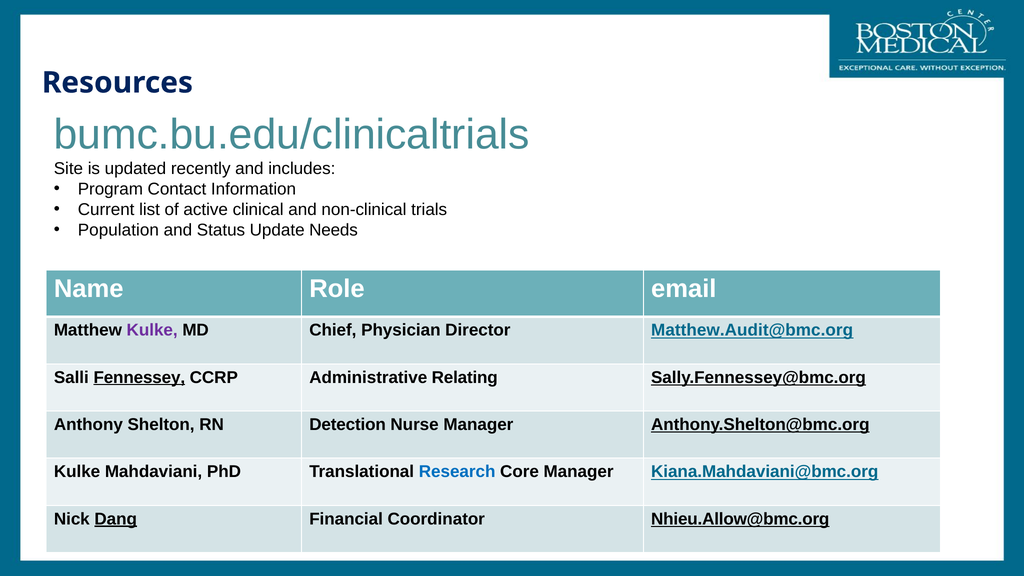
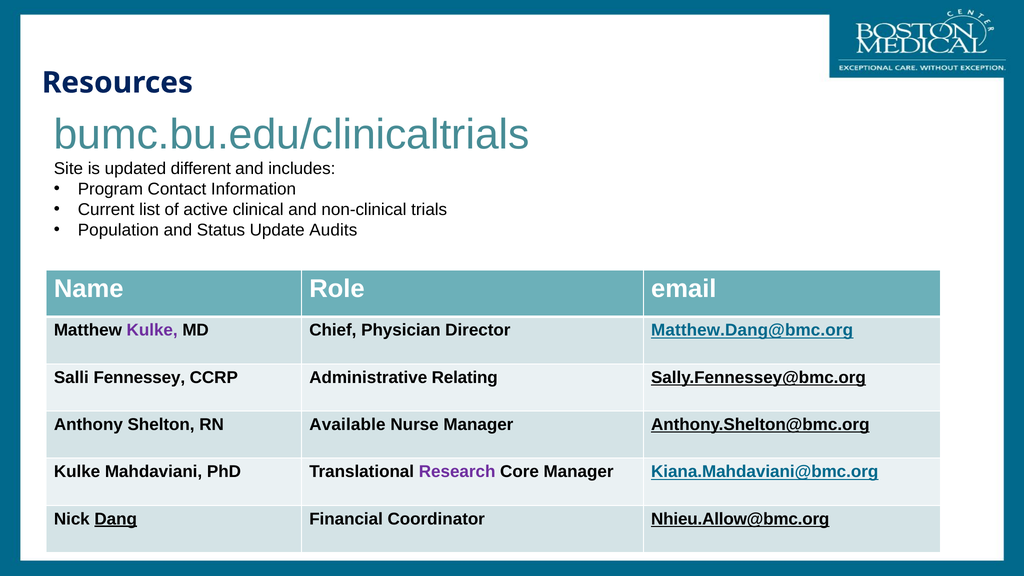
recently: recently -> different
Needs: Needs -> Audits
Matthew.Audit@bmc.org: Matthew.Audit@bmc.org -> Matthew.Dang@bmc.org
Fennessey underline: present -> none
Detection: Detection -> Available
Research colour: blue -> purple
